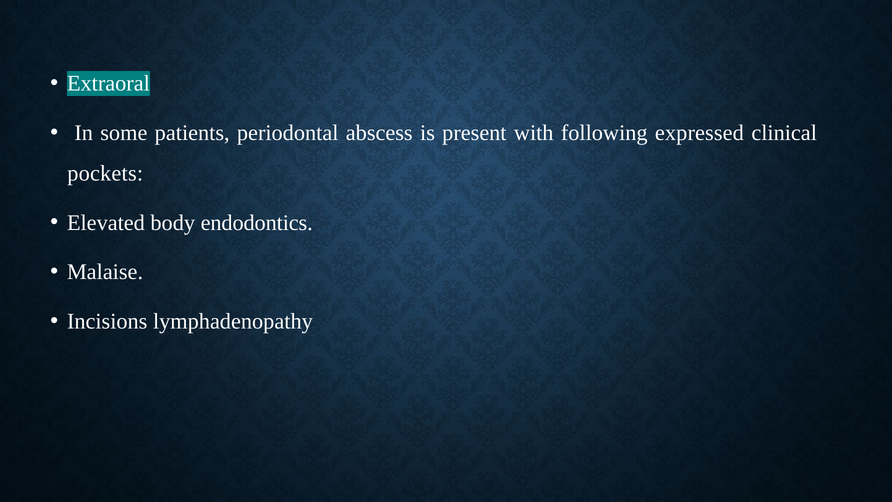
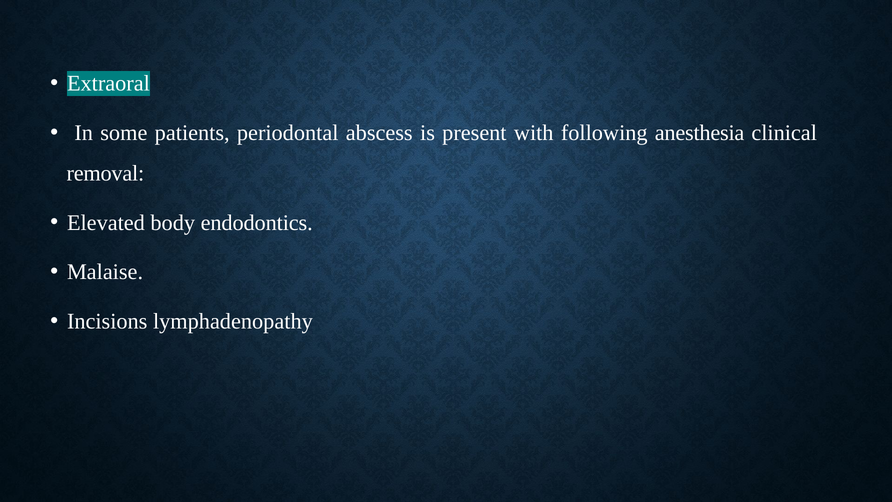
expressed: expressed -> anesthesia
pockets: pockets -> removal
